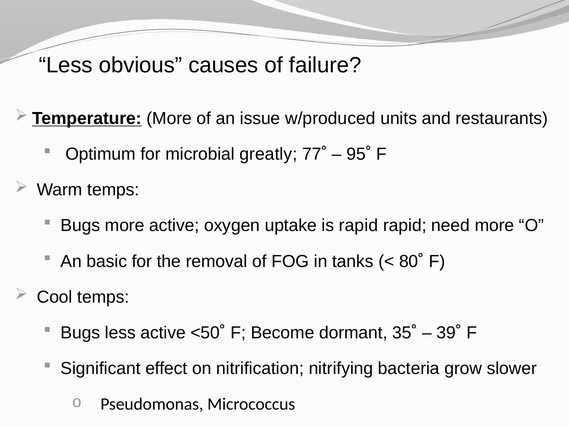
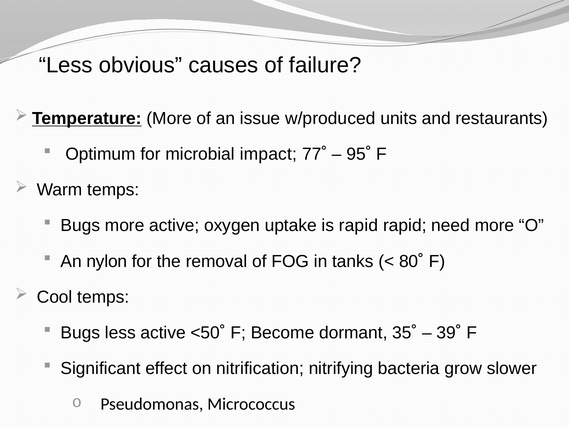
greatly: greatly -> impact
basic: basic -> nylon
